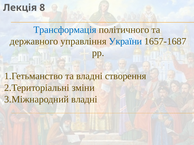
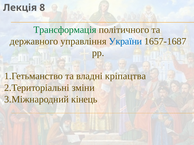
Трансформація colour: blue -> green
створення: створення -> кріпацтва
владні at (84, 100): владні -> кінець
